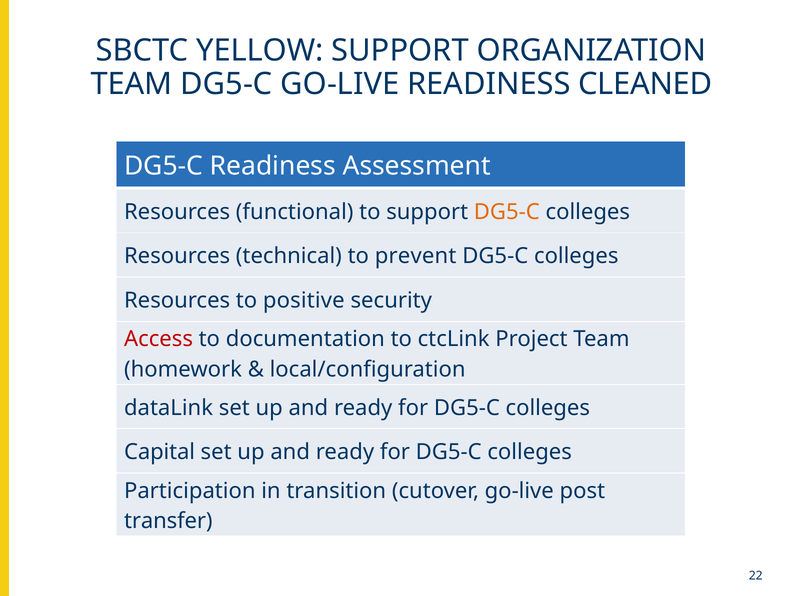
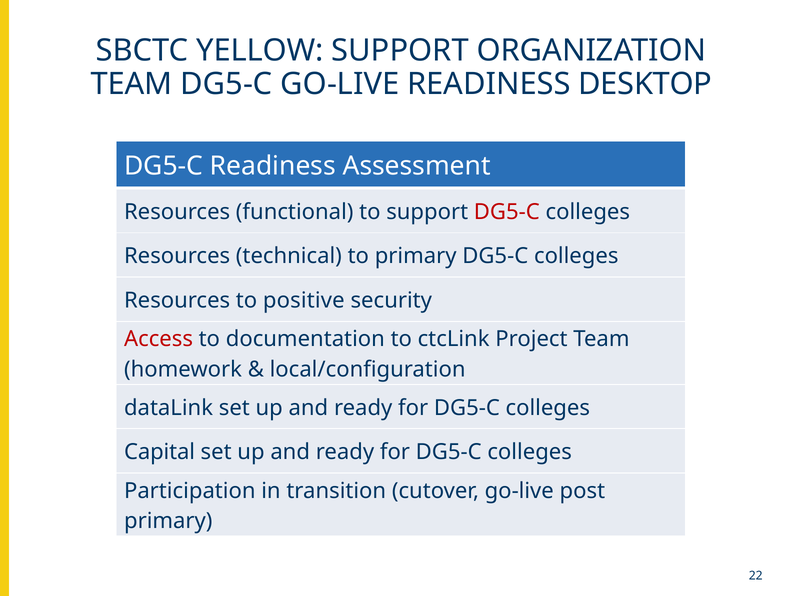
CLEANED: CLEANED -> DESKTOP
DG5-C at (507, 212) colour: orange -> red
to prevent: prevent -> primary
transfer at (168, 520): transfer -> primary
